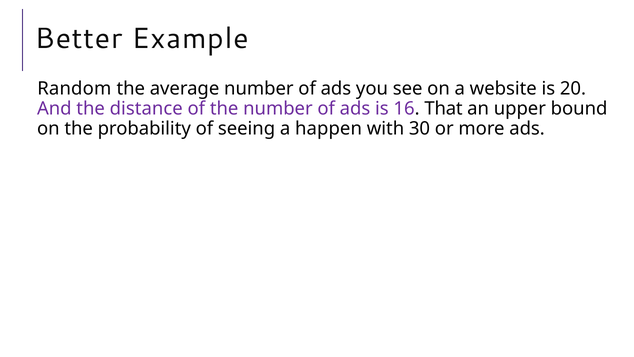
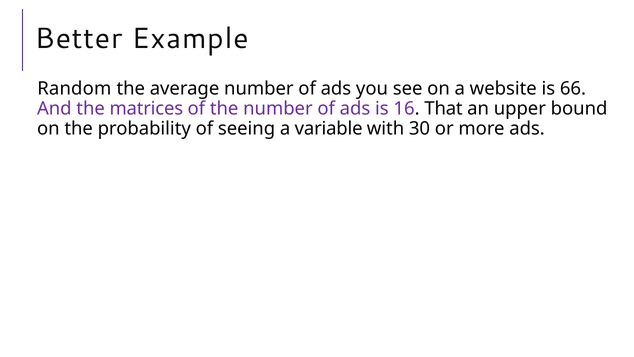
20: 20 -> 66
distance: distance -> matrices
happen: happen -> variable
